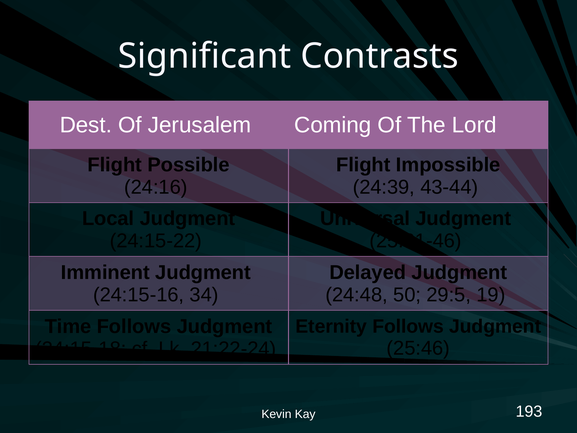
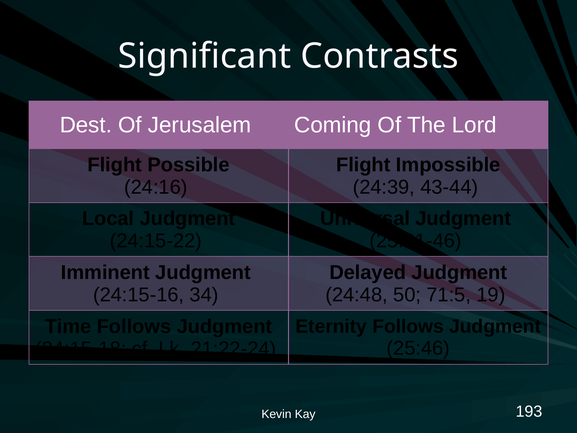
29:5: 29:5 -> 71:5
